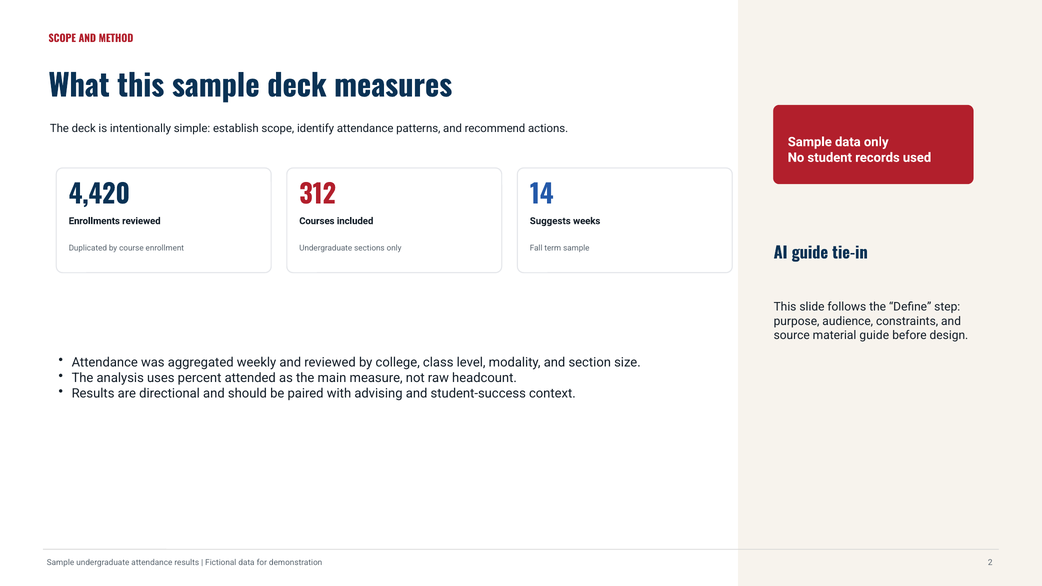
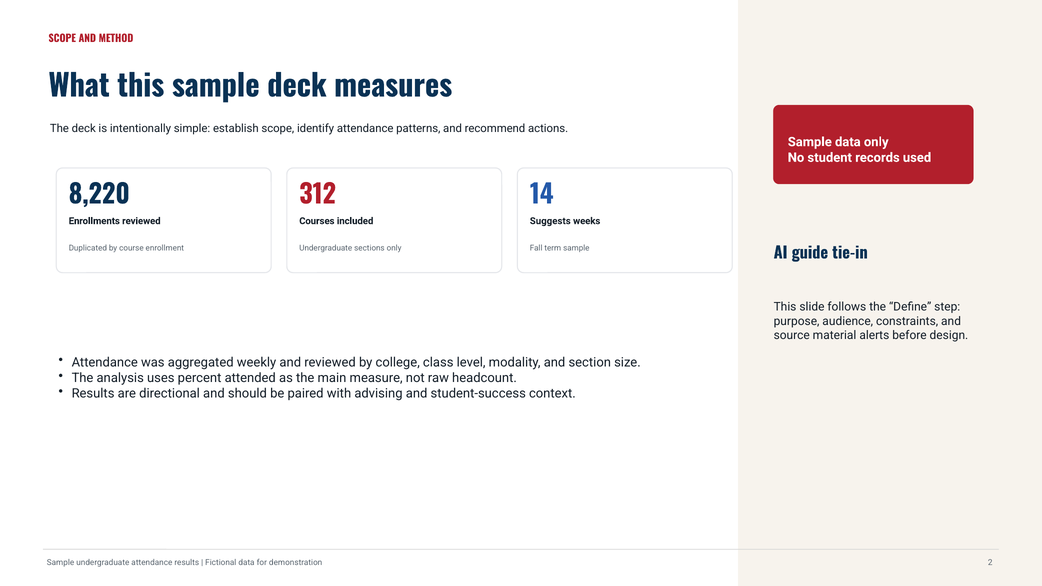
4,420: 4,420 -> 8,220
material guide: guide -> alerts
